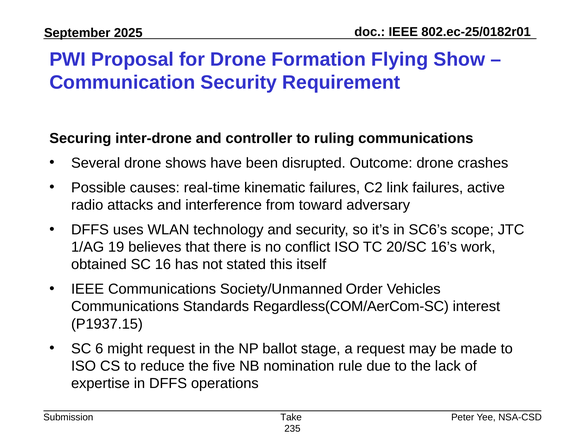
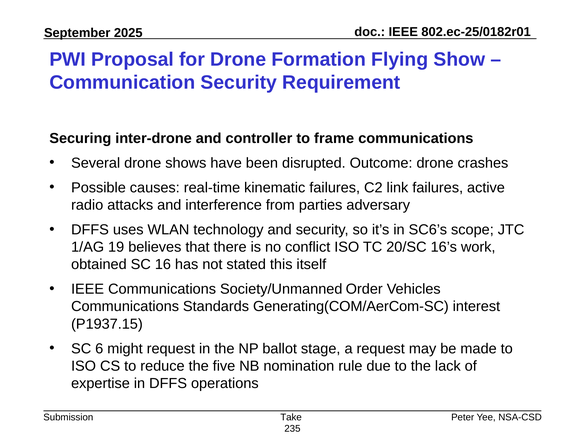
ruling: ruling -> frame
toward: toward -> parties
Regardless(COM/AerCom-SC: Regardless(COM/AerCom-SC -> Generating(COM/AerCom-SC
